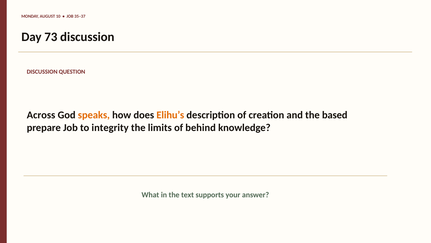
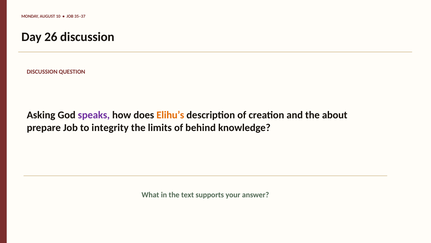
73: 73 -> 26
Across: Across -> Asking
speaks colour: orange -> purple
based: based -> about
